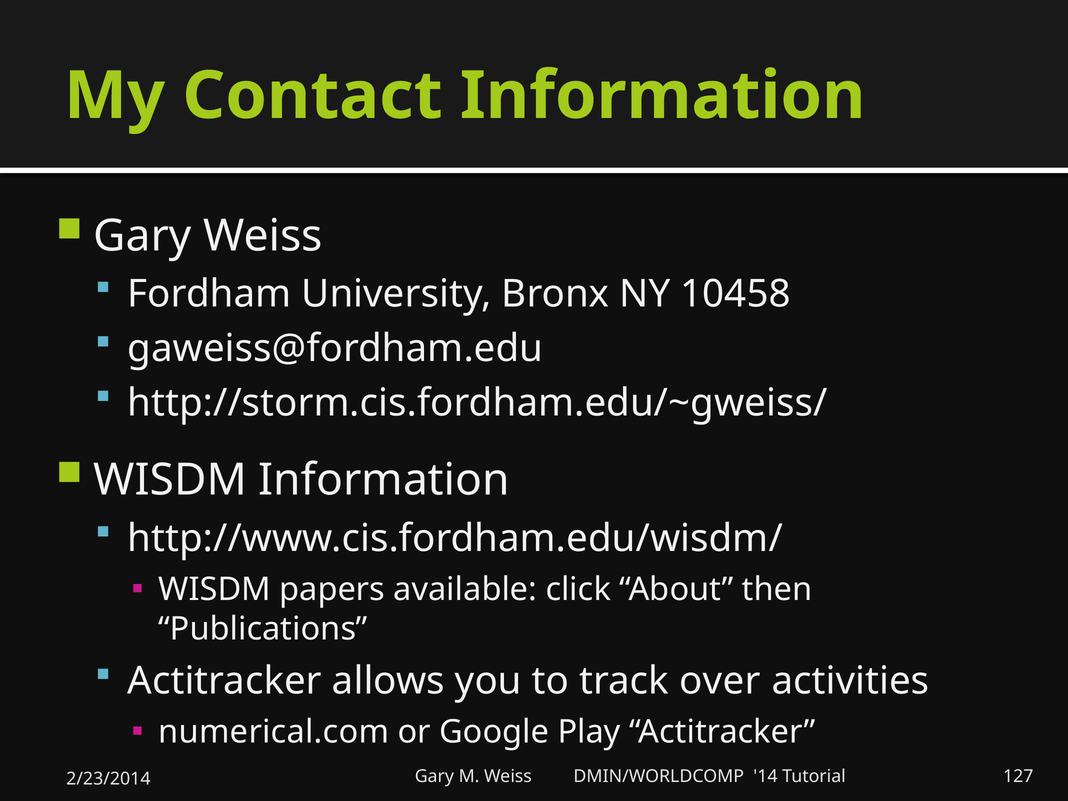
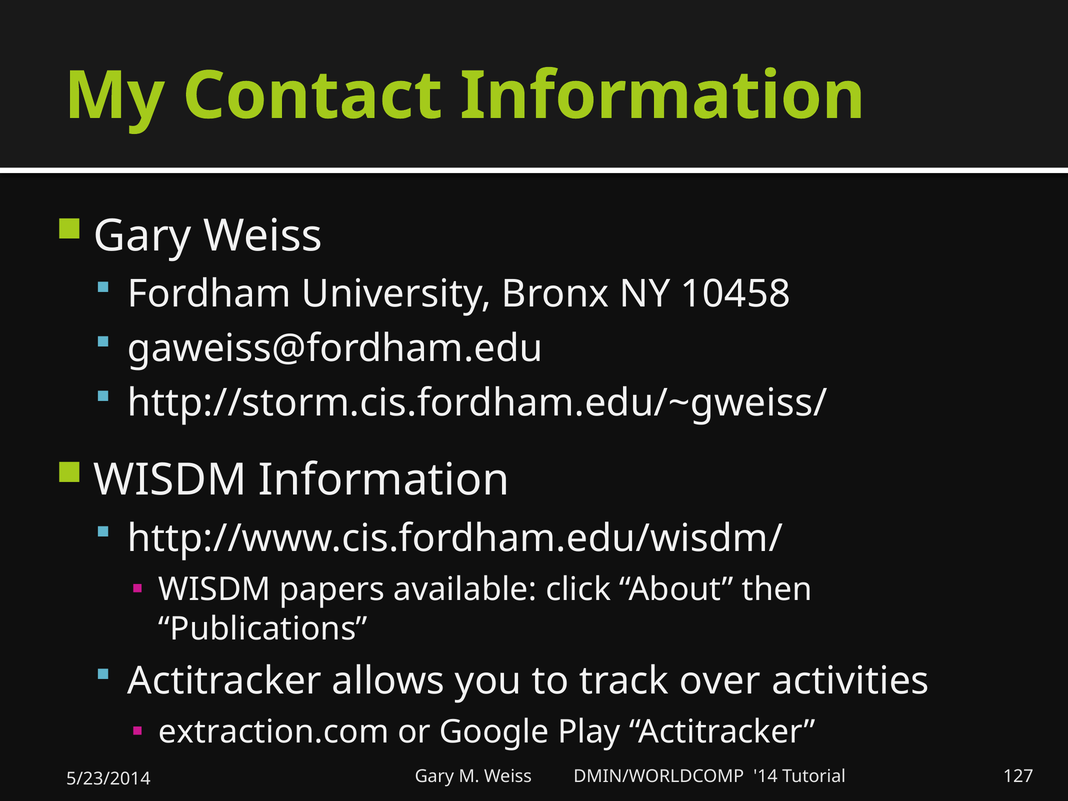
numerical.com: numerical.com -> extraction.com
2/23/2014: 2/23/2014 -> 5/23/2014
